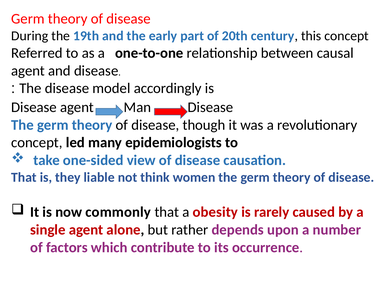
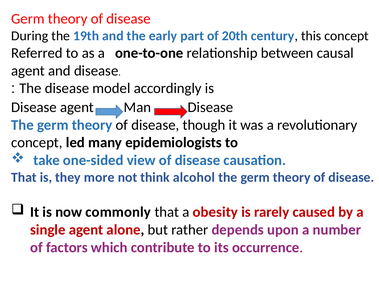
liable: liable -> more
women: women -> alcohol
